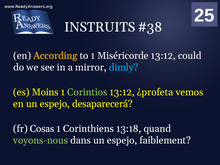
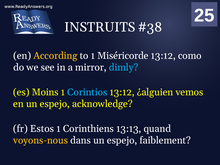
could: could -> como
Corintios colour: light green -> light blue
¿profeta: ¿profeta -> ¿alguien
desaparecerá: desaparecerá -> acknowledge
Cosas: Cosas -> Estos
13:18: 13:18 -> 13:13
voyons-nous colour: light green -> yellow
